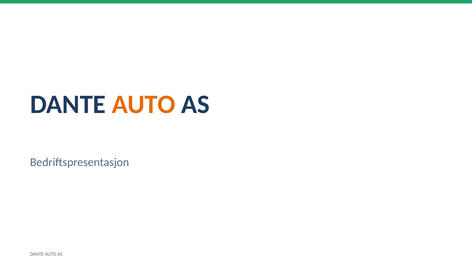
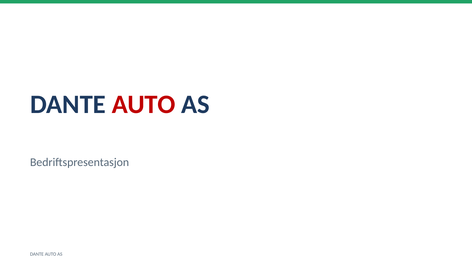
AUTO at (144, 105) colour: orange -> red
